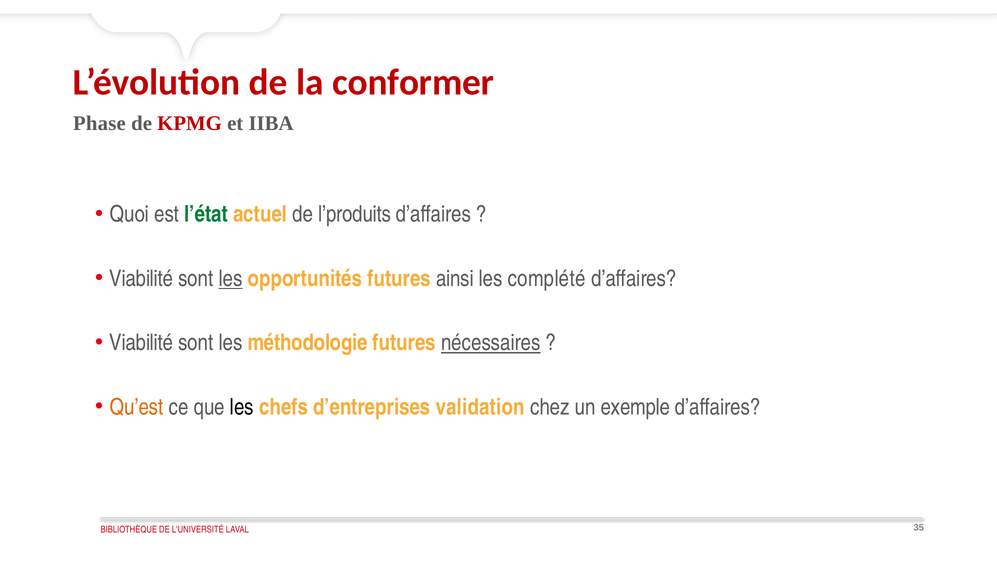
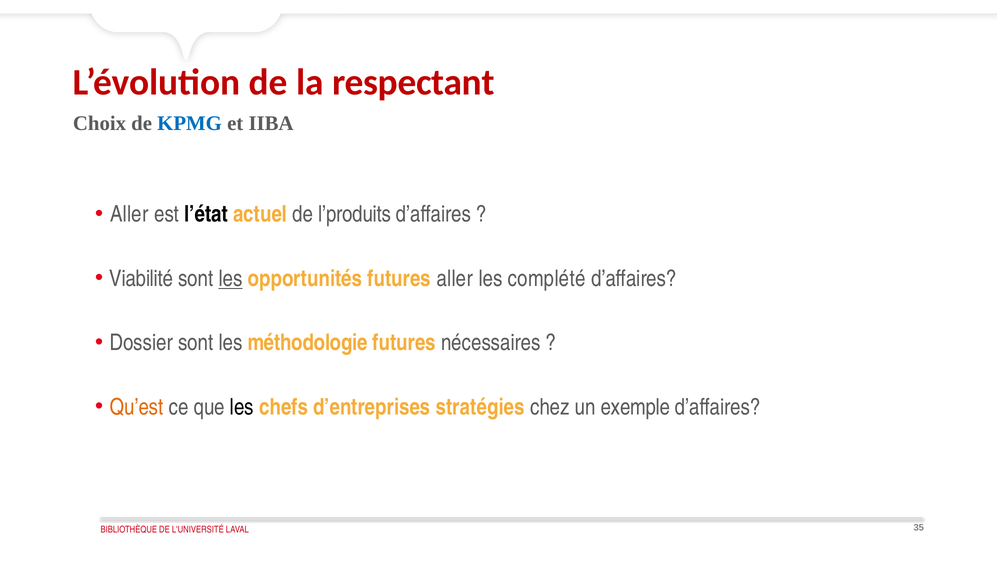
conformer: conformer -> respectant
Phase: Phase -> Choix
KPMG colour: red -> blue
Quoi at (129, 214): Quoi -> Aller
l’état colour: green -> black
futures ainsi: ainsi -> aller
Viabilité at (141, 343): Viabilité -> Dossier
nécessaires underline: present -> none
validation: validation -> stratégies
